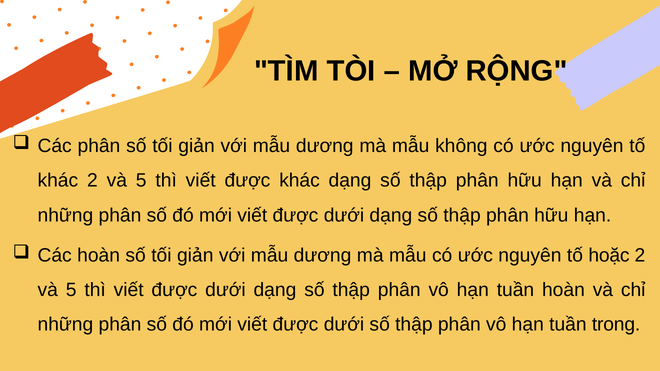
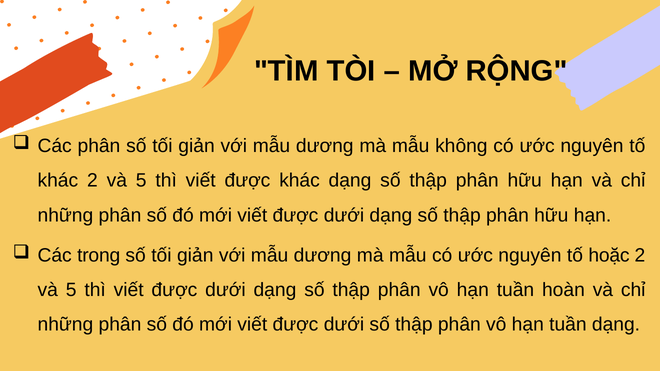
Các hoàn: hoàn -> trong
tuần trong: trong -> dạng
